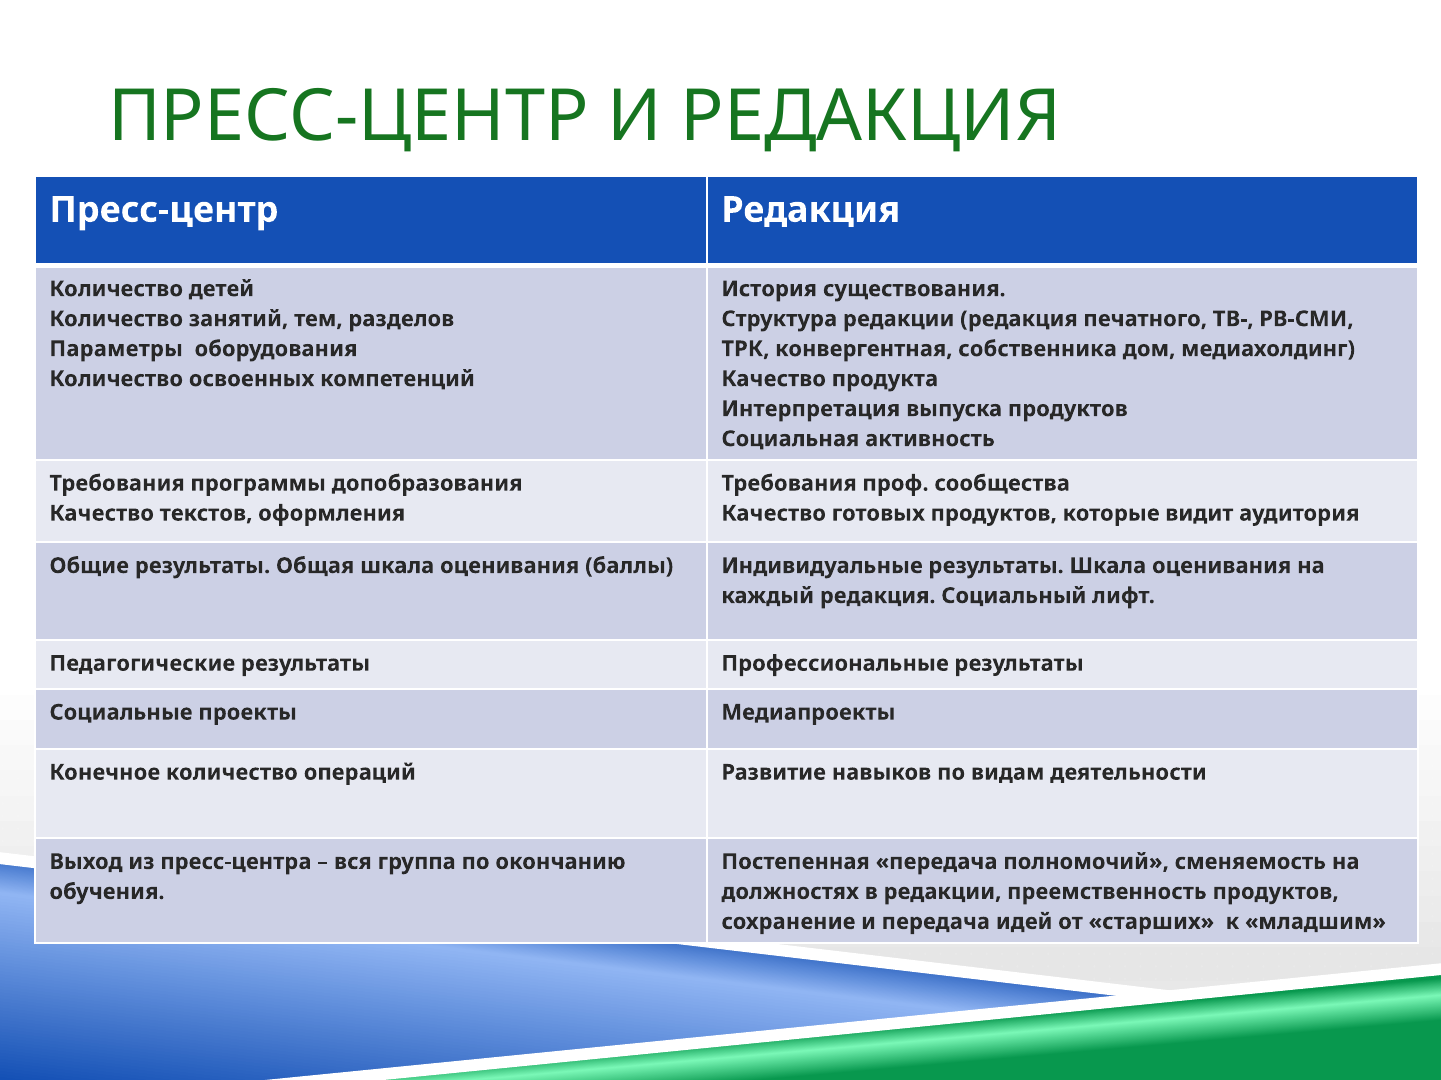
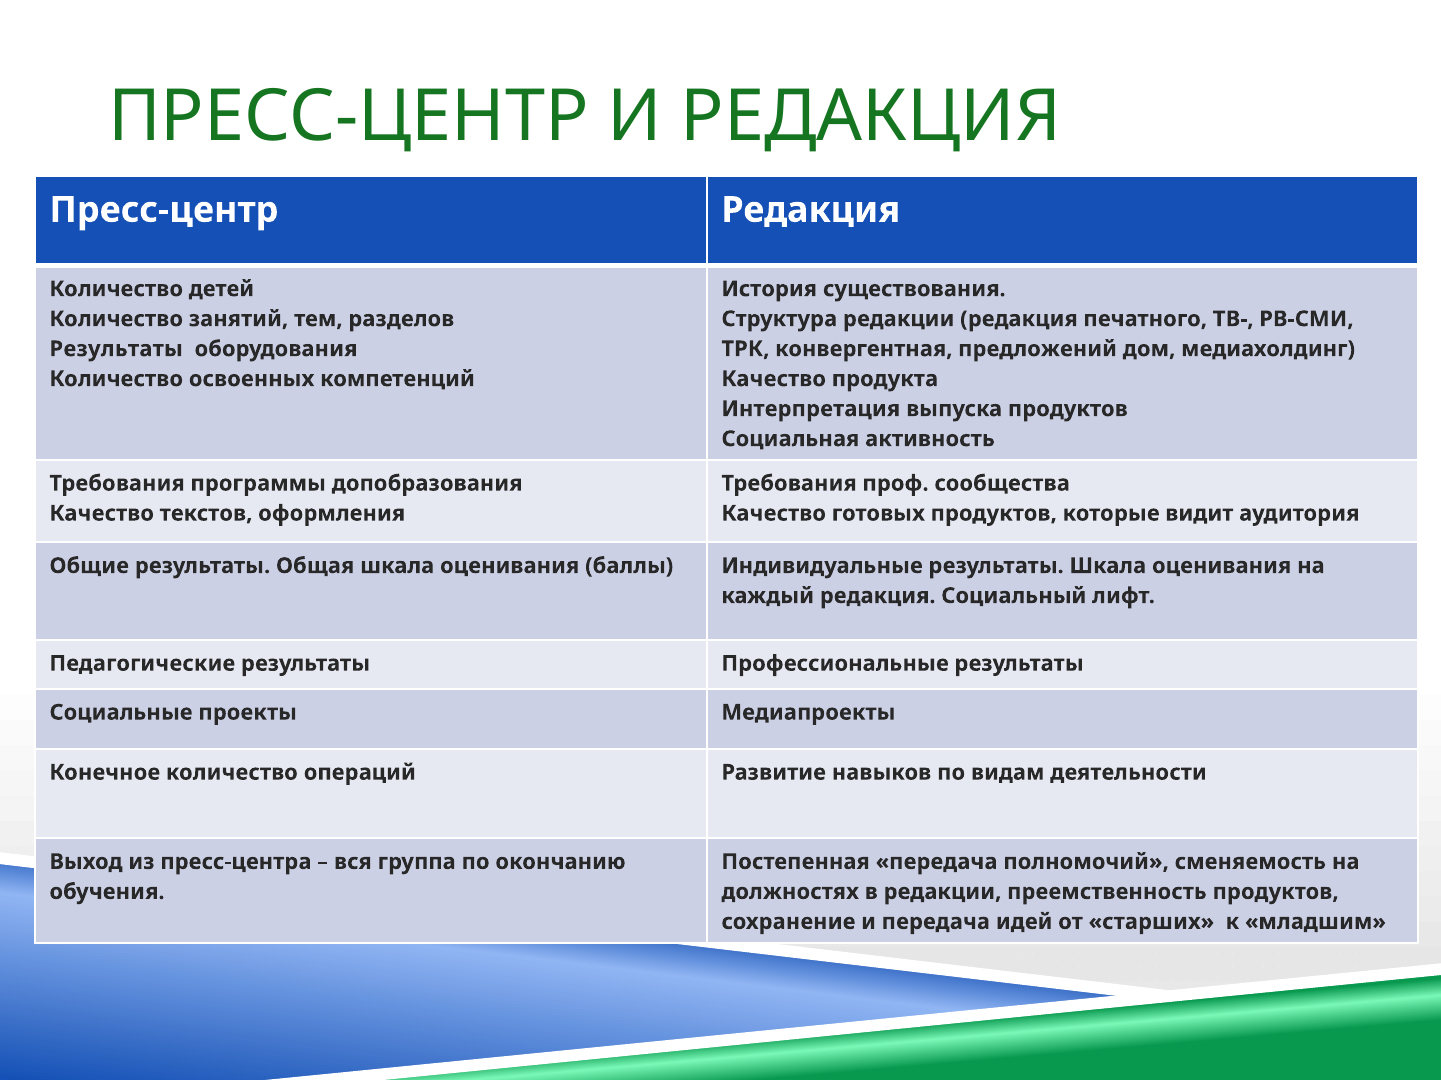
Параметры at (116, 349): Параметры -> Результаты
собственника: собственника -> предложений
